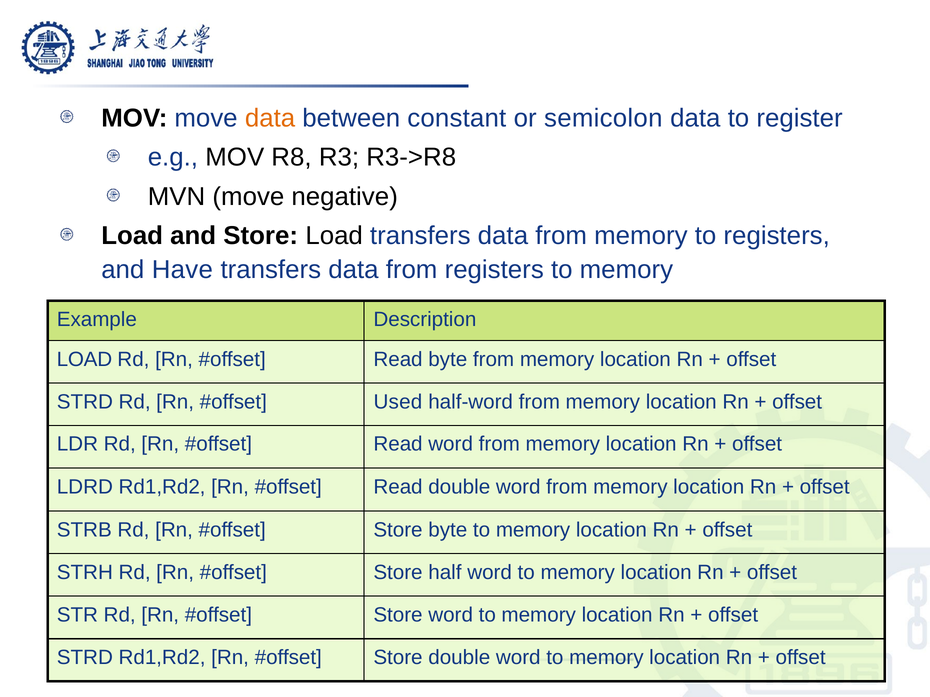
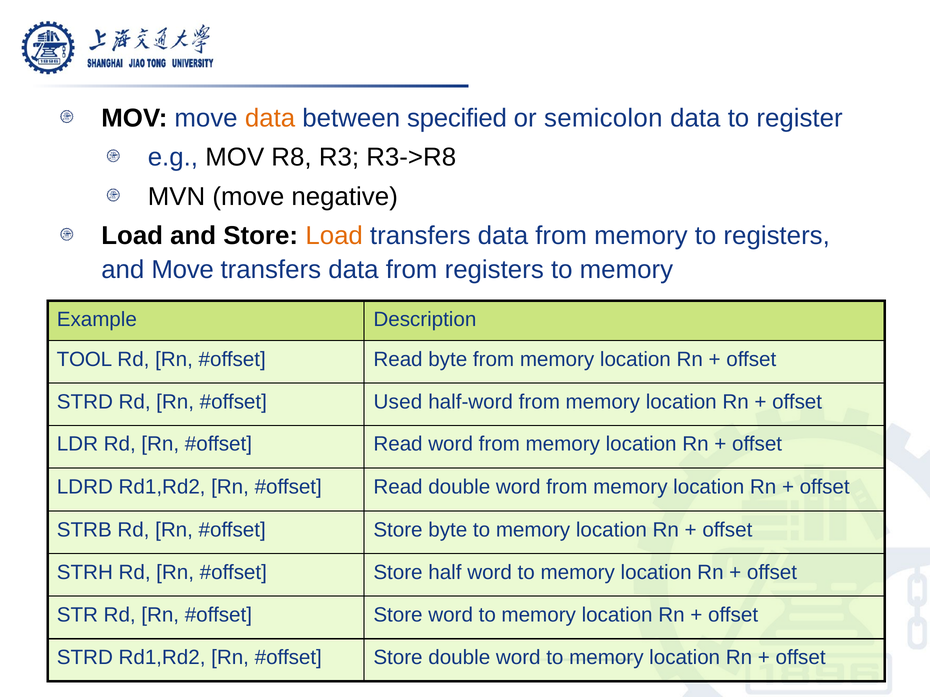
constant: constant -> specified
Load at (334, 236) colour: black -> orange
and Have: Have -> Move
LOAD at (84, 360): LOAD -> TOOL
